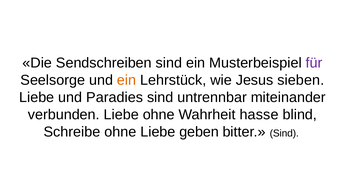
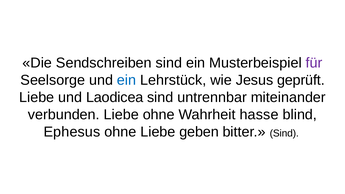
ein at (127, 80) colour: orange -> blue
sieben: sieben -> geprüft
Paradies: Paradies -> Laodicea
Schreibe: Schreibe -> Ephesus
